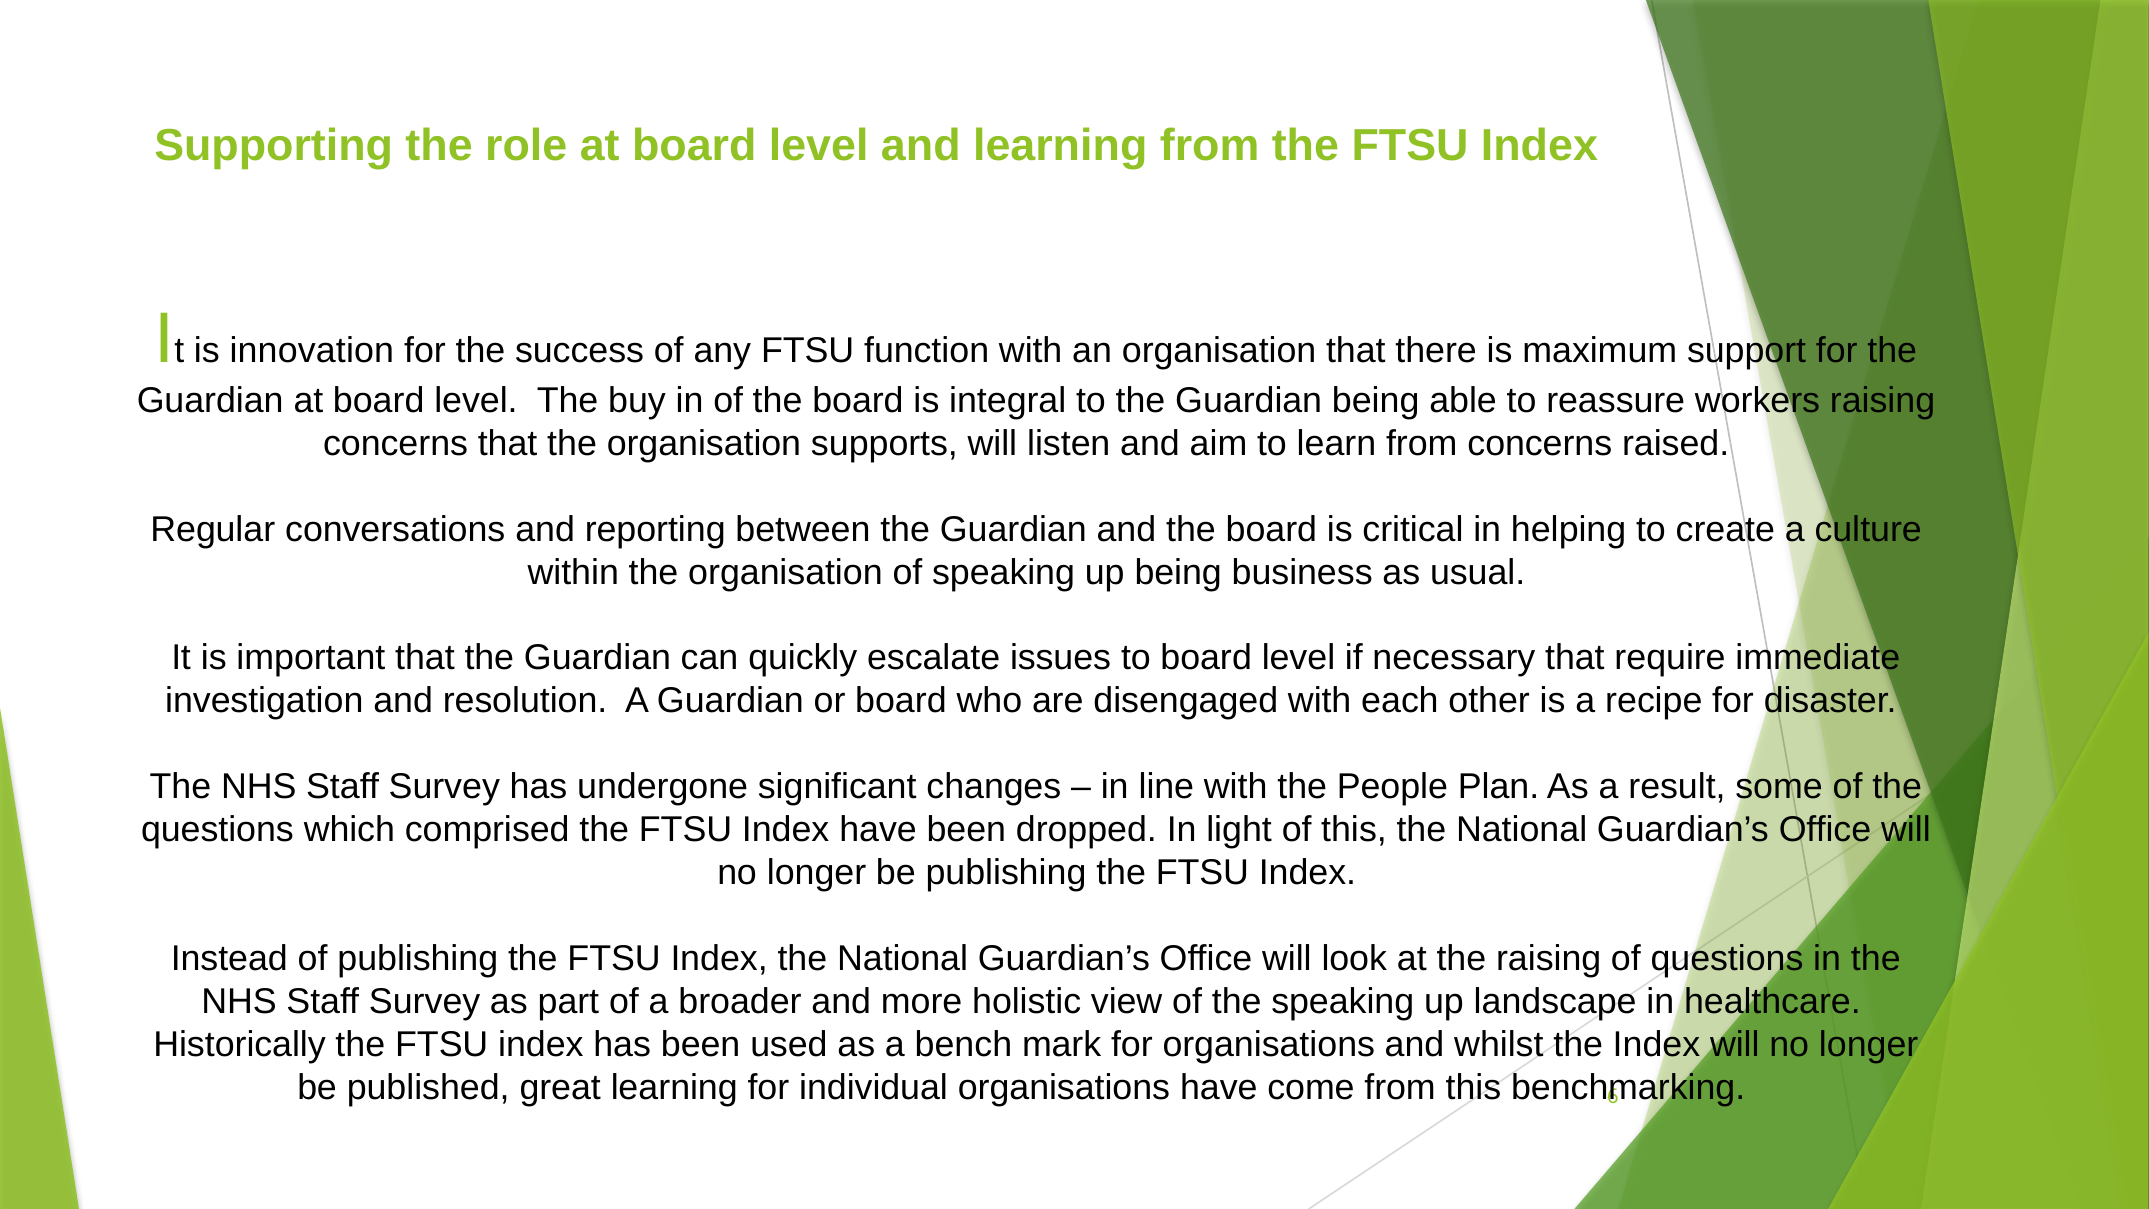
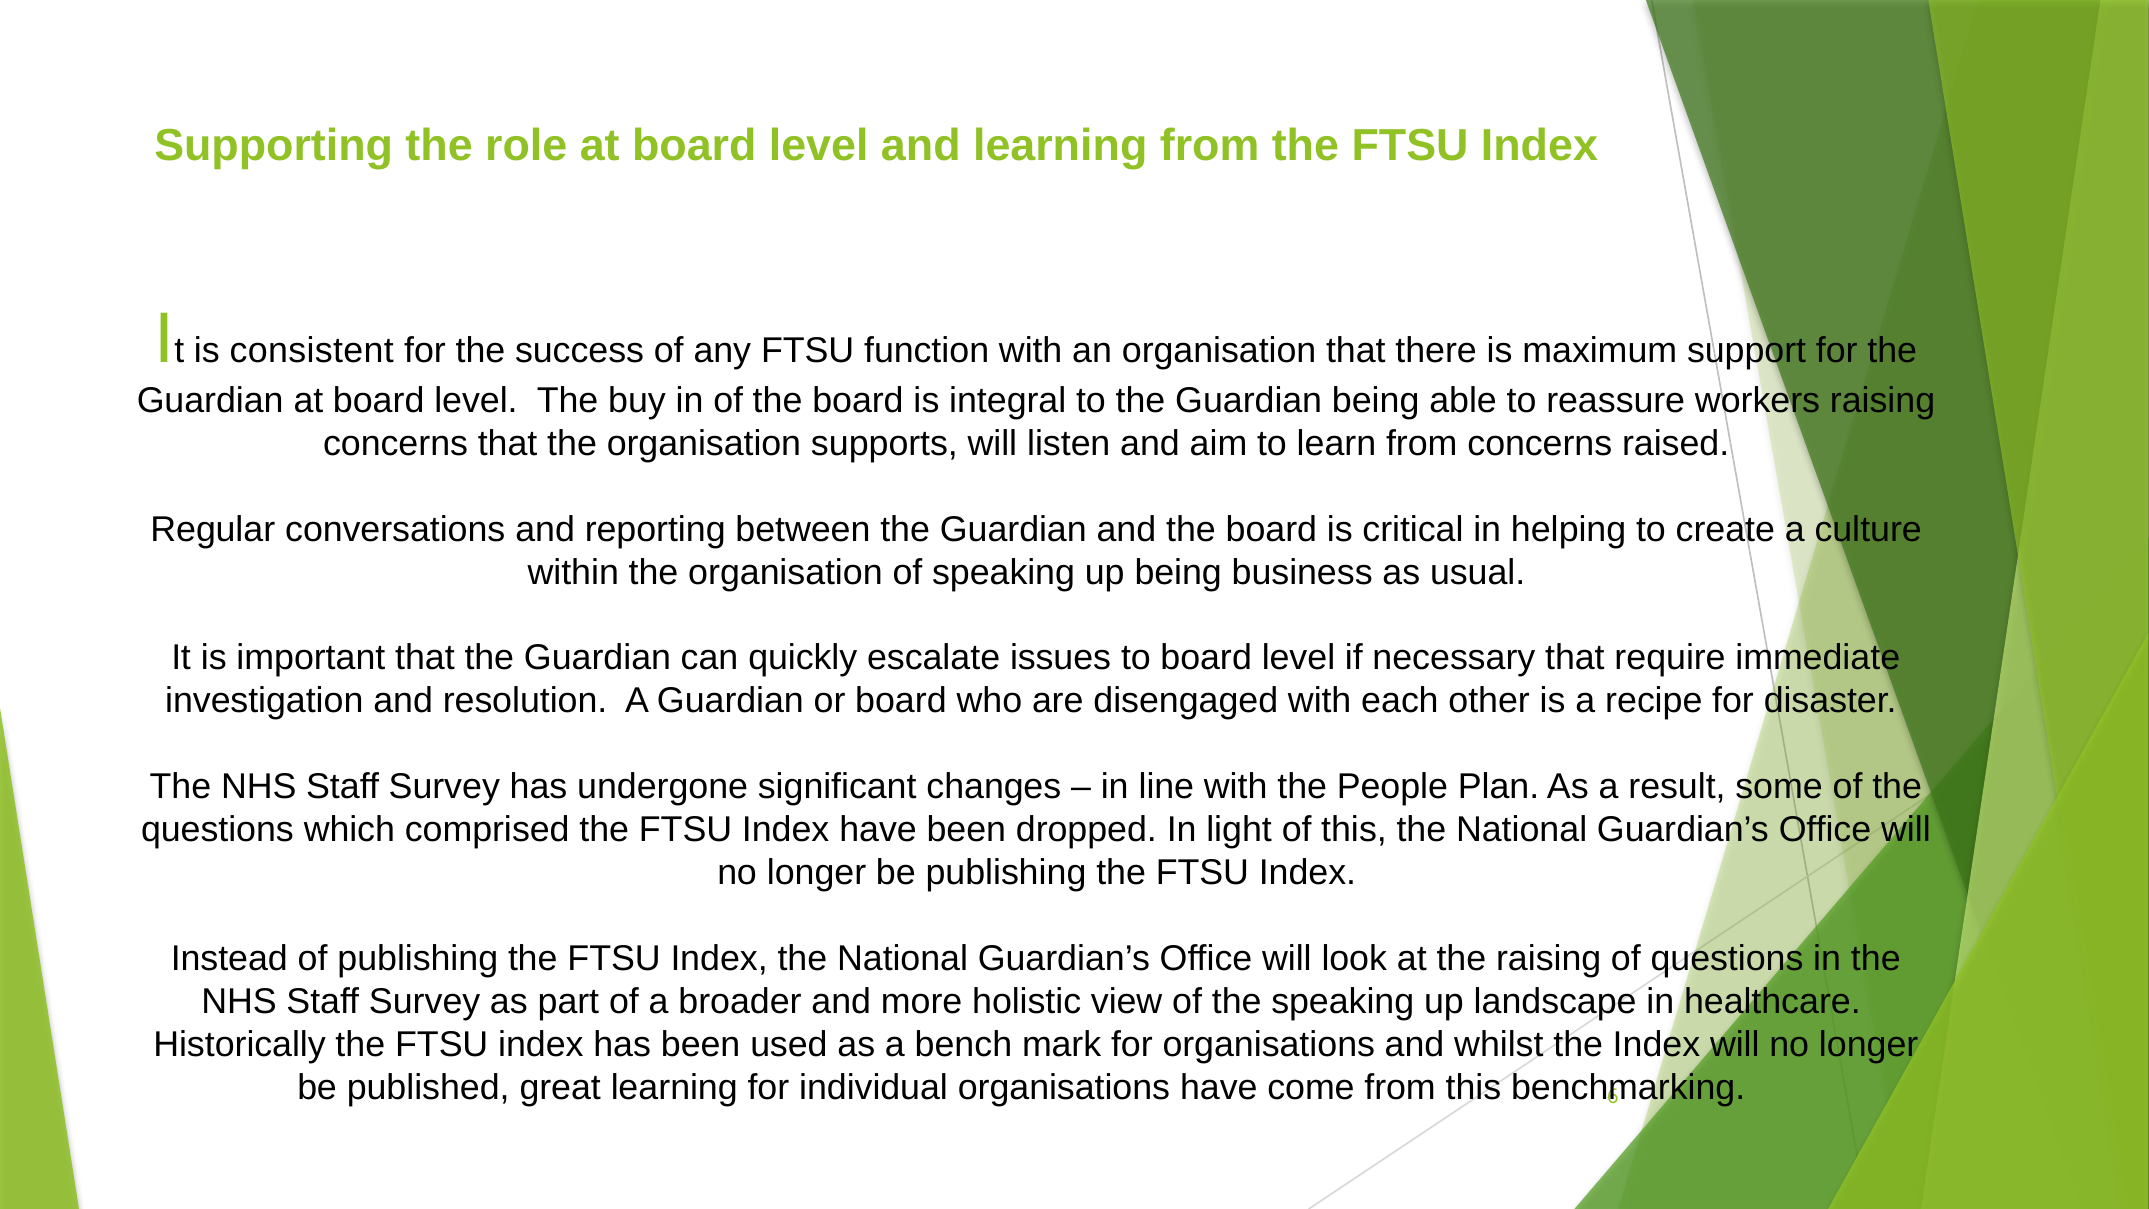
innovation: innovation -> consistent
